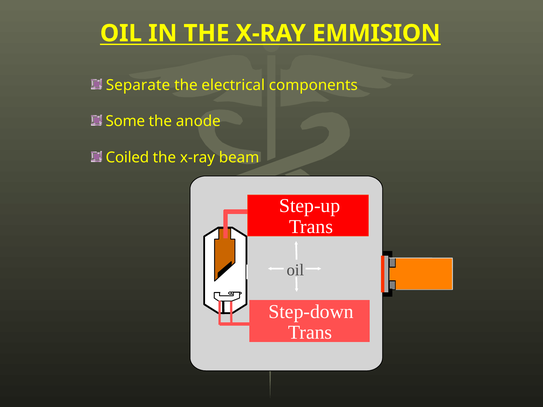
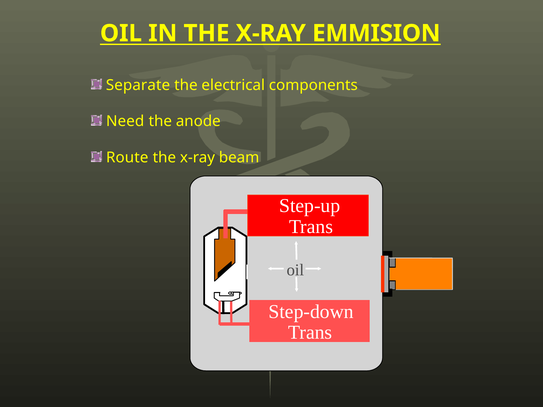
Some: Some -> Need
Coiled: Coiled -> Route
